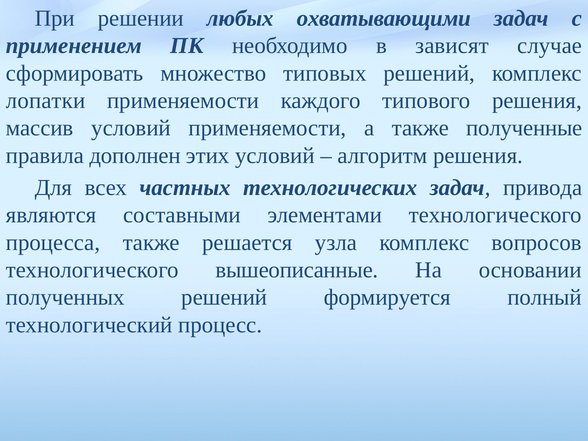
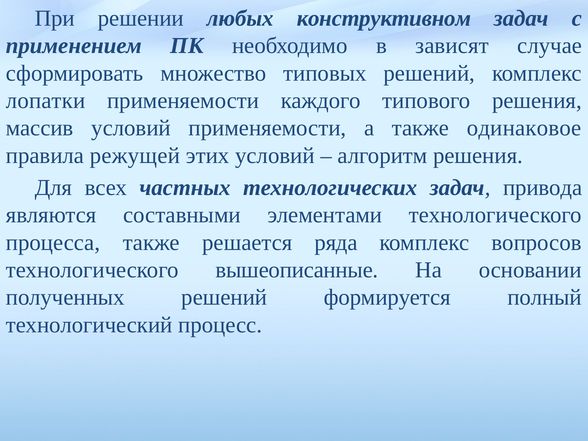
охватывающими: охватывающими -> конструктивном
полученные: полученные -> одинаковое
дополнен: дополнен -> режущей
узла: узла -> ряда
